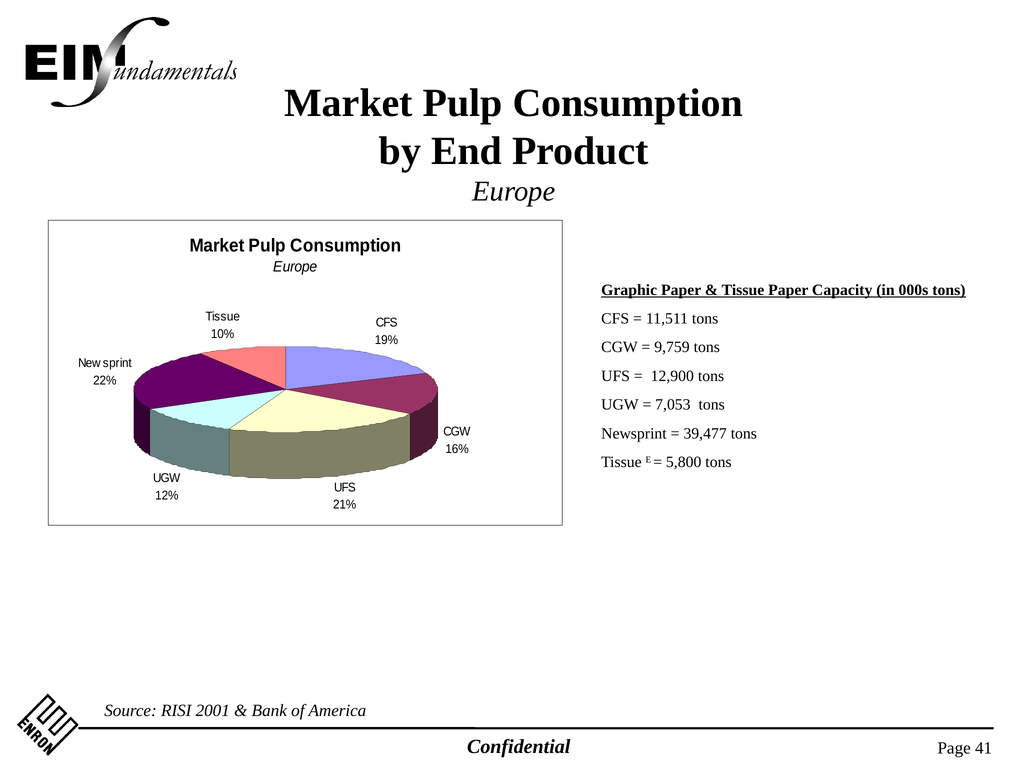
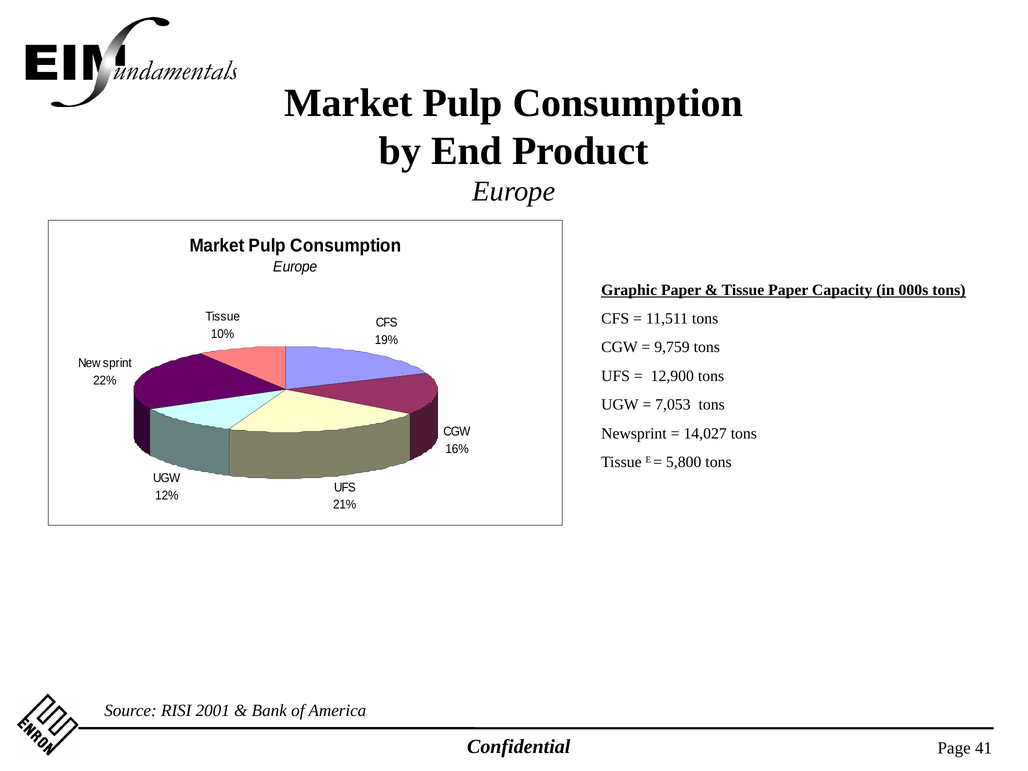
39,477: 39,477 -> 14,027
